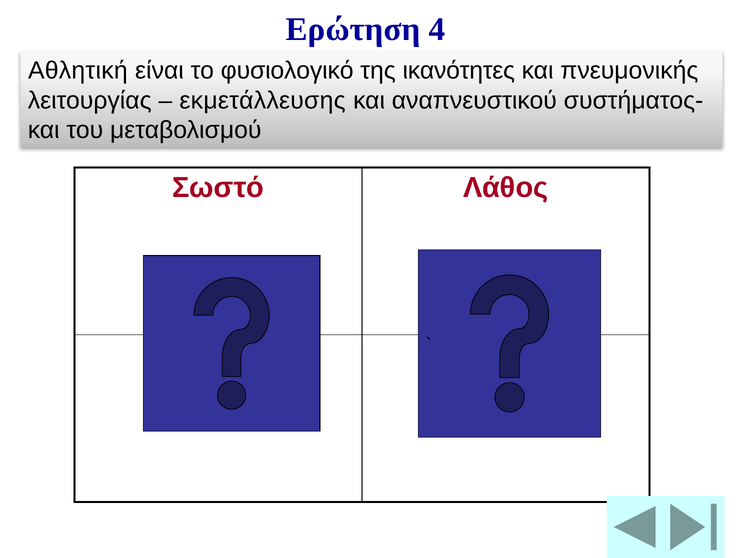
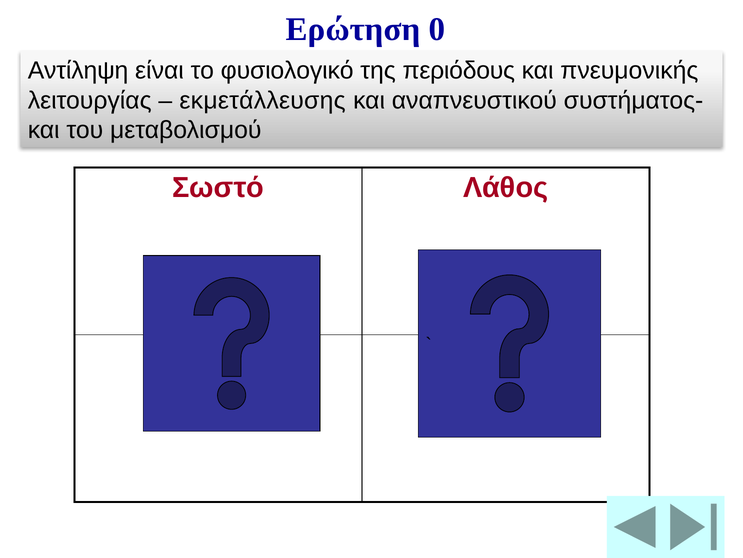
4: 4 -> 0
Αθλητική: Αθλητική -> Αντίληψη
ικανότητες: ικανότητες -> περιόδους
